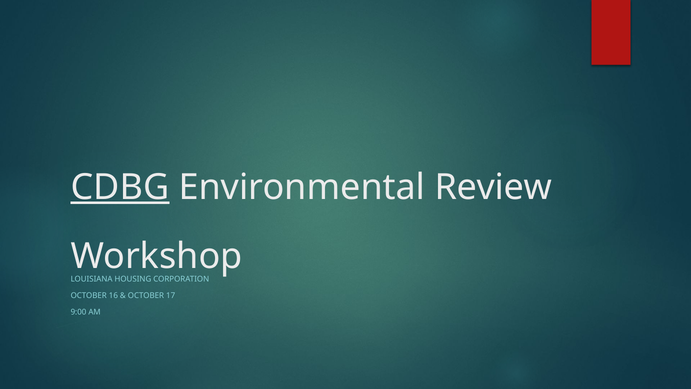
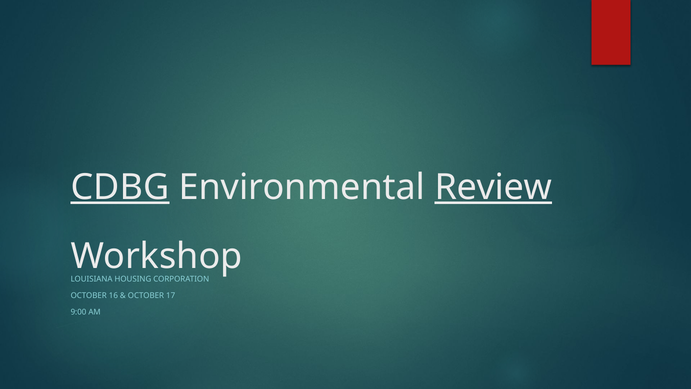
Review underline: none -> present
